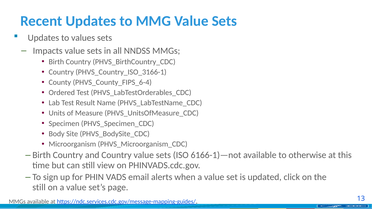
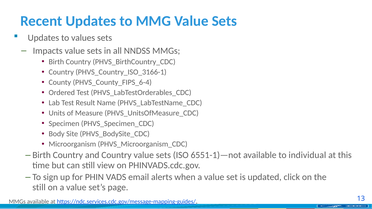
6166-1)—not: 6166-1)—not -> 6551-1)—not
otherwise: otherwise -> individual
